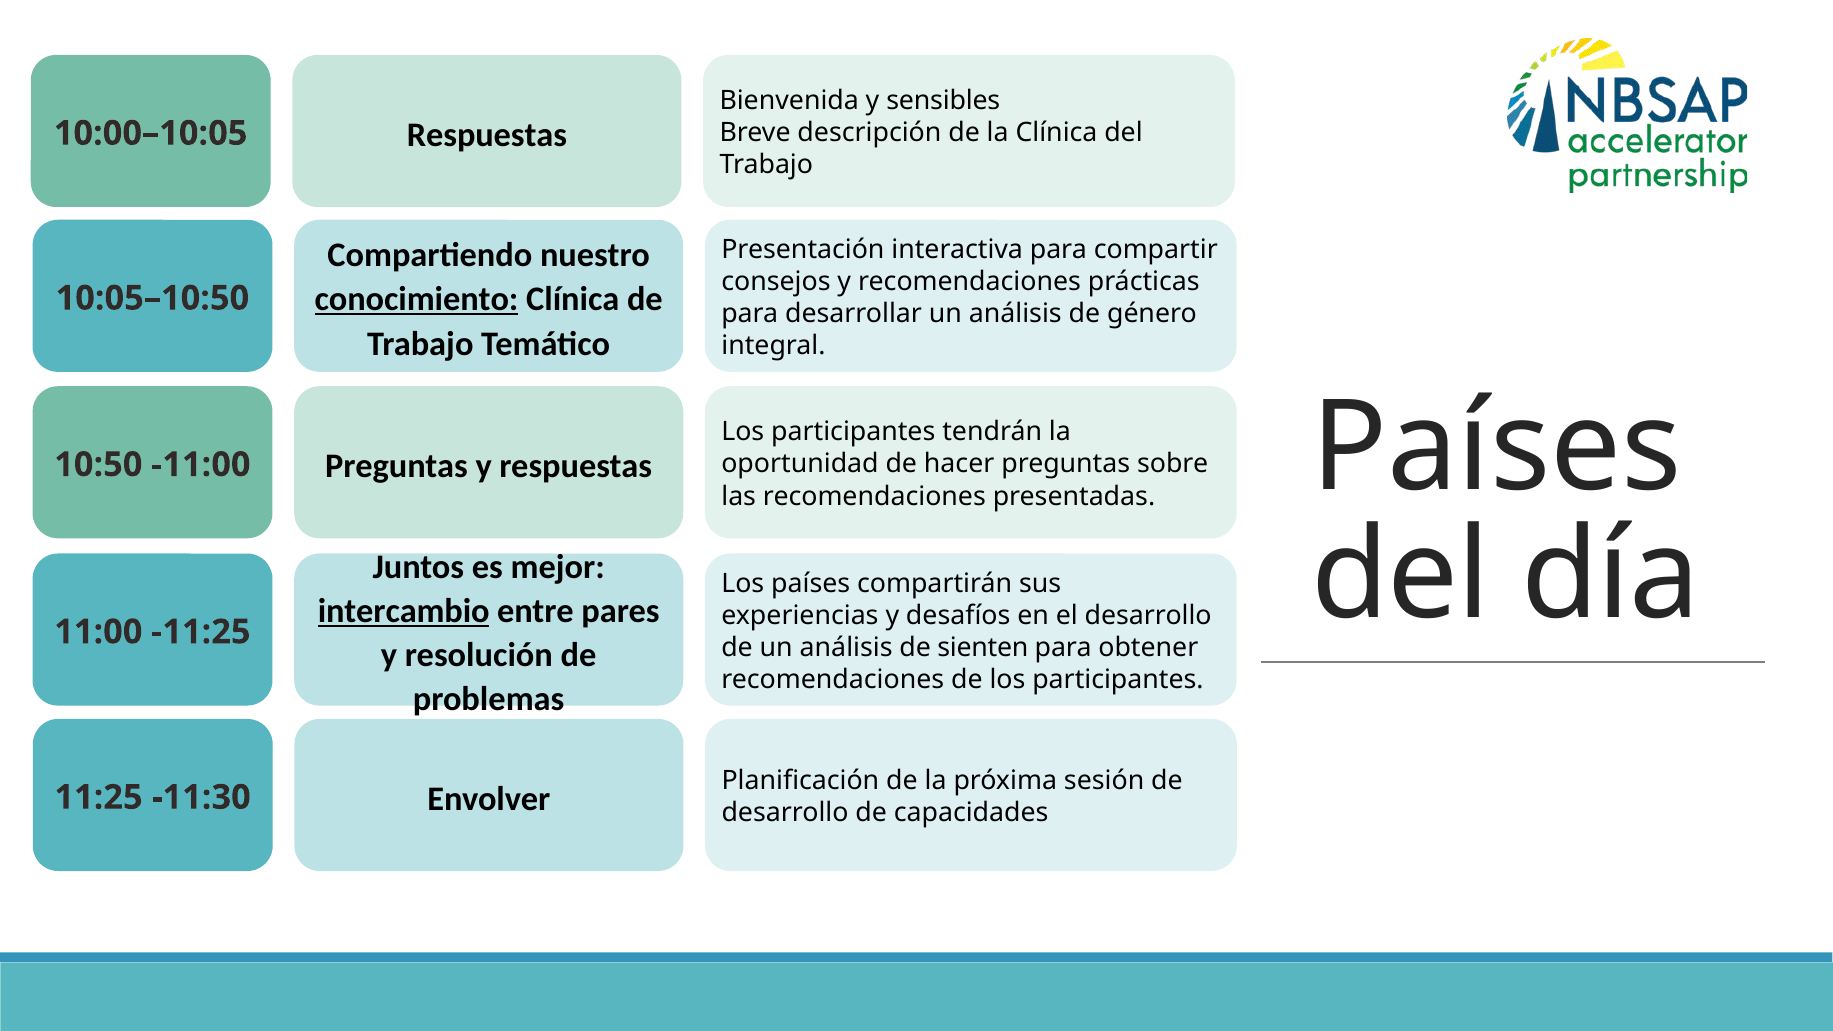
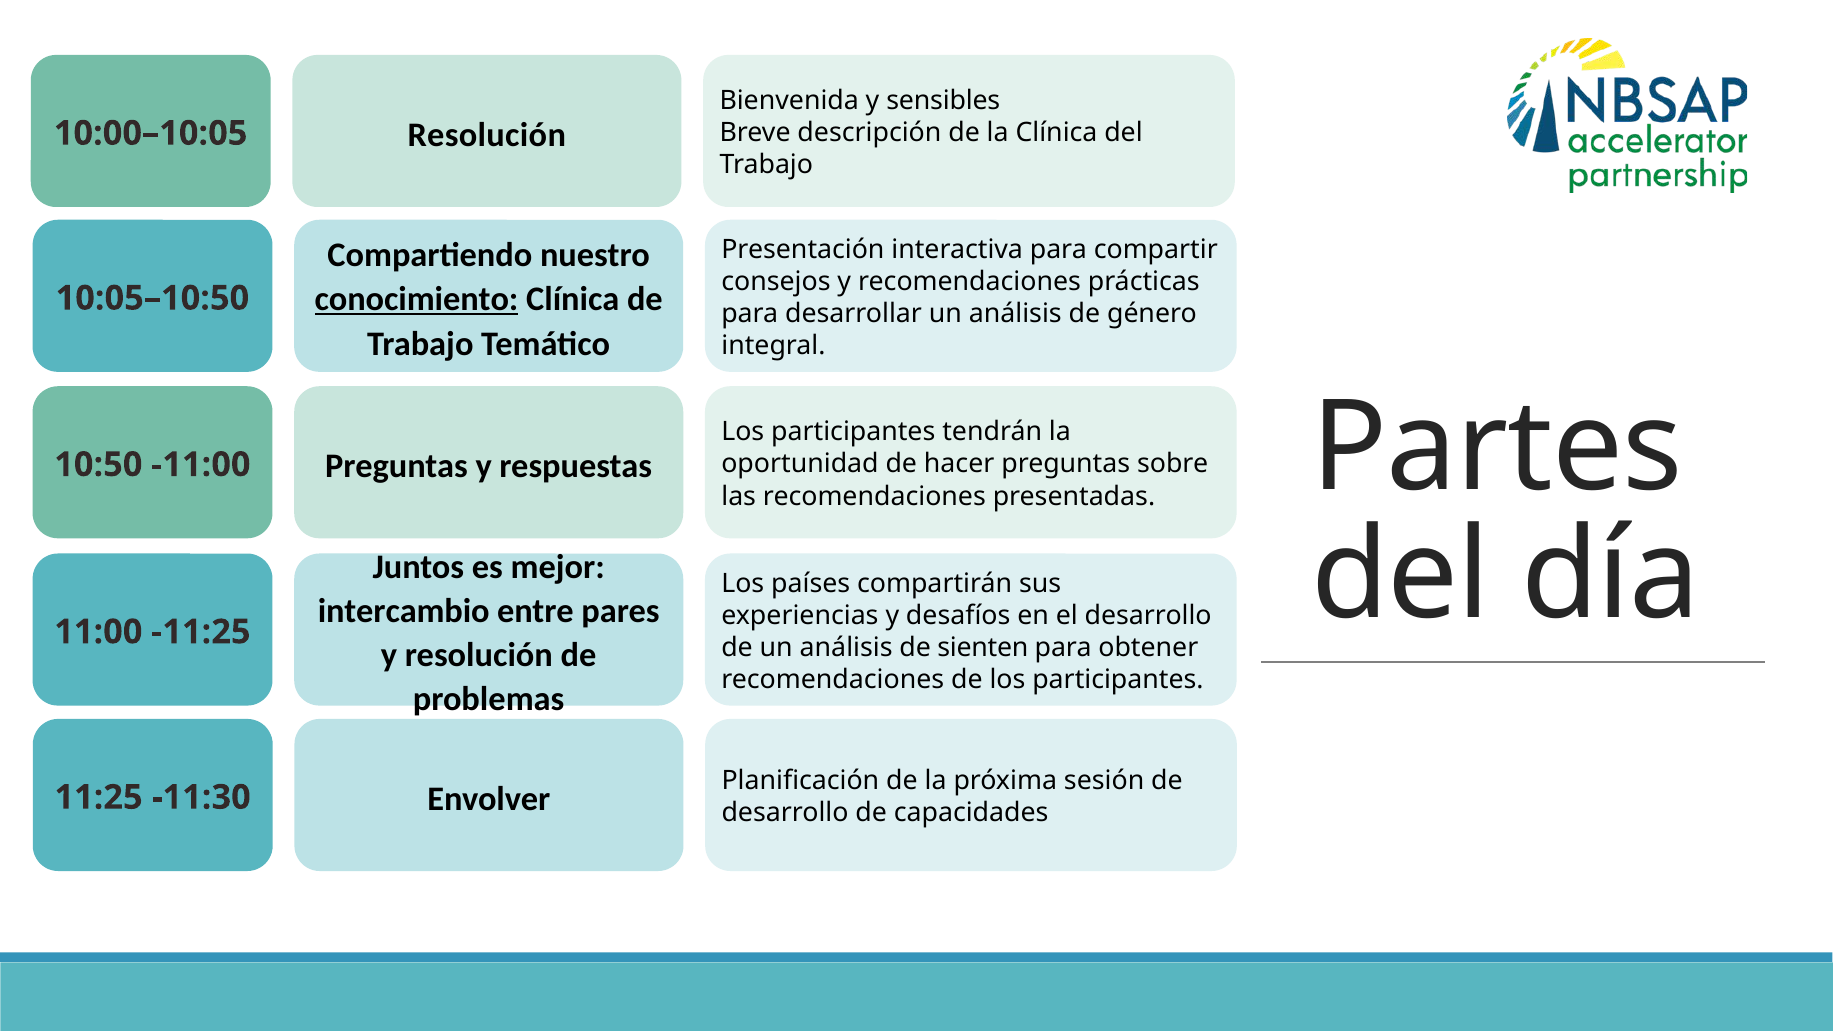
10:00–10:05 Respuestas: Respuestas -> Resolución
Países at (1497, 447): Países -> Partes
intercambio underline: present -> none
